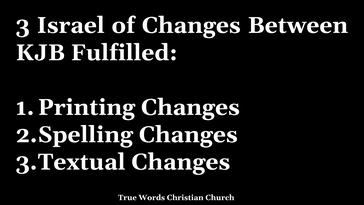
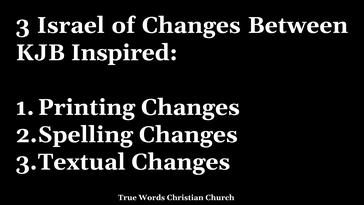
Fulfilled: Fulfilled -> Inspired
